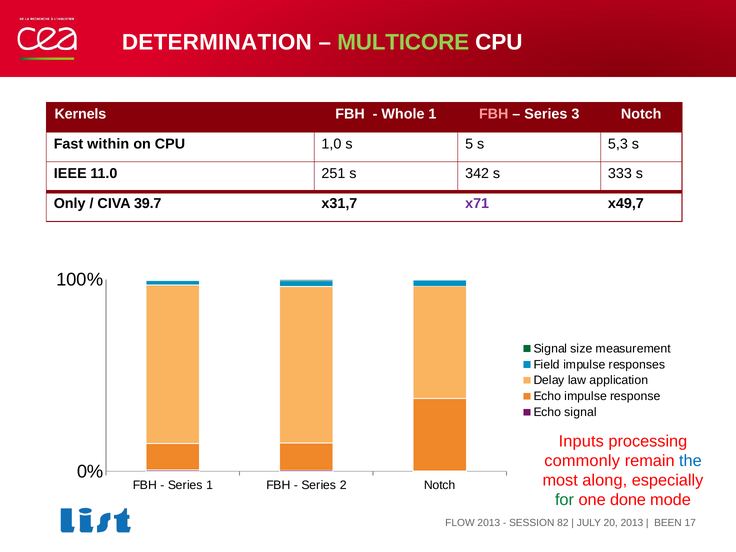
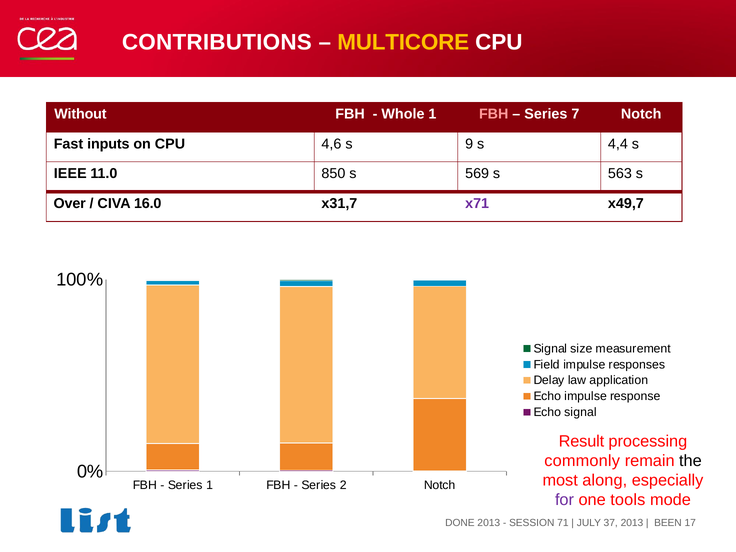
DETERMINATION: DETERMINATION -> CONTRIBUTIONS
MULTICORE colour: light green -> yellow
Kernels: Kernels -> Without
3: 3 -> 7
within: within -> inputs
1,0: 1,0 -> 4,6
5: 5 -> 9
5,3: 5,3 -> 4,4
251: 251 -> 850
342: 342 -> 569
333: 333 -> 563
Only: Only -> Over
39.7: 39.7 -> 16.0
Inputs: Inputs -> Result
the colour: blue -> black
for colour: green -> purple
done: done -> tools
FLOW: FLOW -> DONE
82: 82 -> 71
20: 20 -> 37
